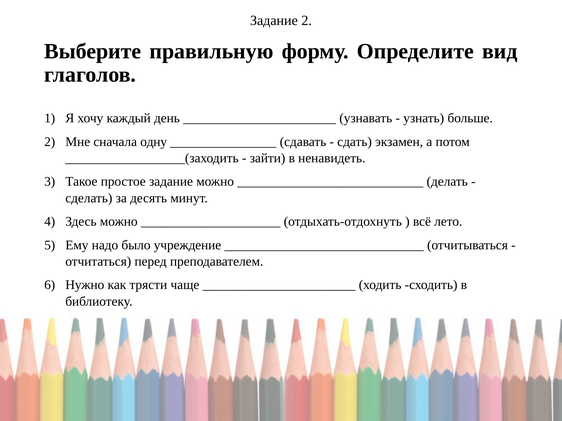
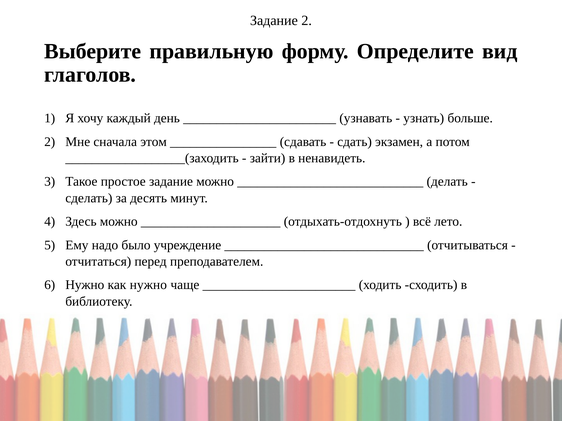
одну: одну -> этом
как трясти: трясти -> нужно
